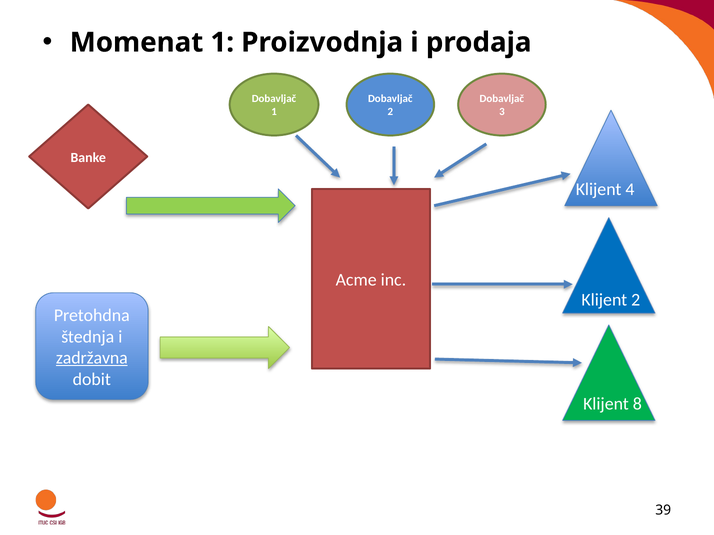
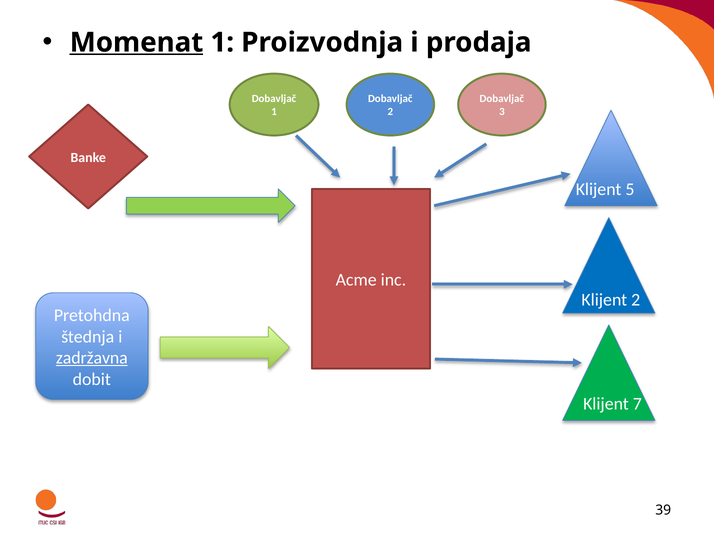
Momenat underline: none -> present
4: 4 -> 5
8: 8 -> 7
